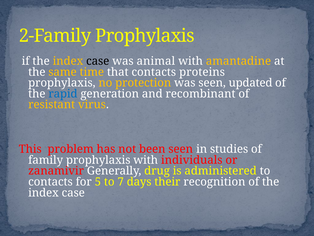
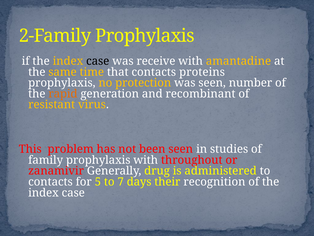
animal: animal -> receive
updated: updated -> number
rapid colour: blue -> orange
individuals: individuals -> throughout
